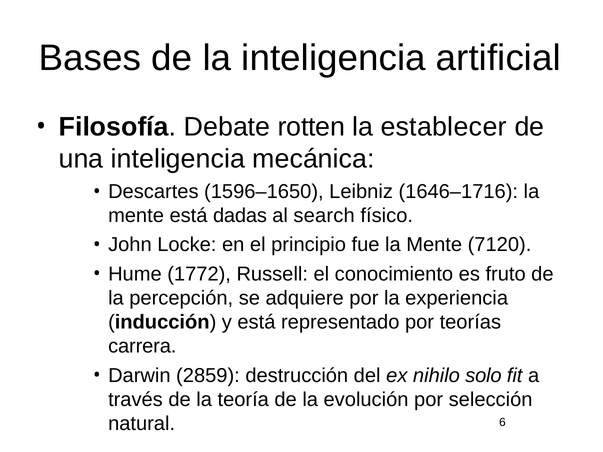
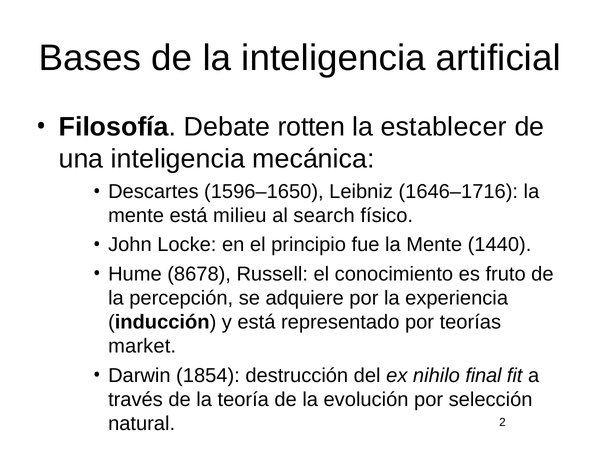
dadas: dadas -> milieu
7120: 7120 -> 1440
1772: 1772 -> 8678
carrera: carrera -> market
2859: 2859 -> 1854
solo: solo -> final
6: 6 -> 2
